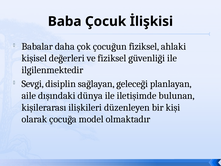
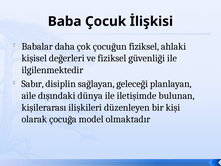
Sevgi: Sevgi -> Sabır
